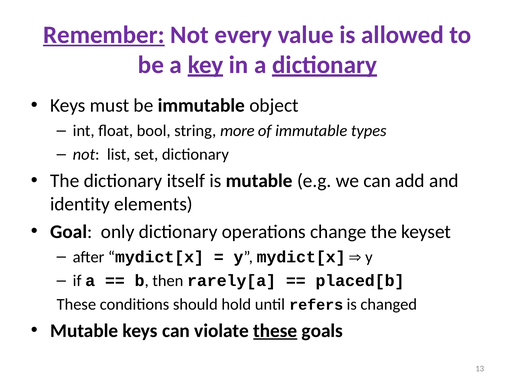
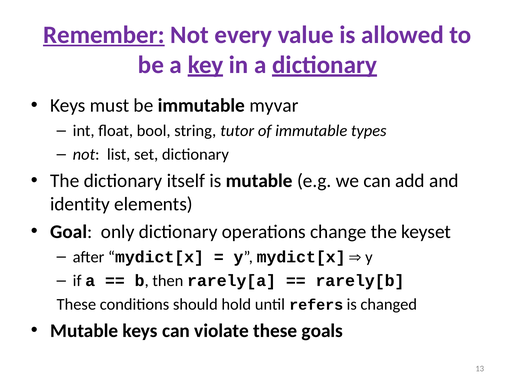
object: object -> myvar
more: more -> tutor
placed[b: placed[b -> rarely[b
these at (275, 331) underline: present -> none
